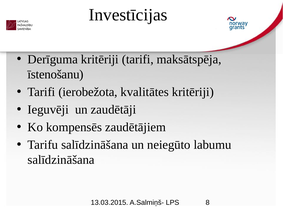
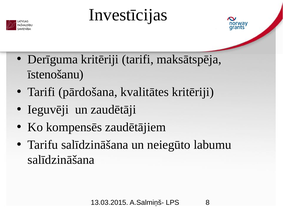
ierobežota: ierobežota -> pārdošana
